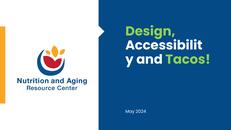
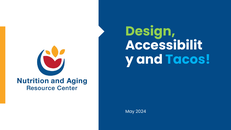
Tacos colour: light green -> light blue
